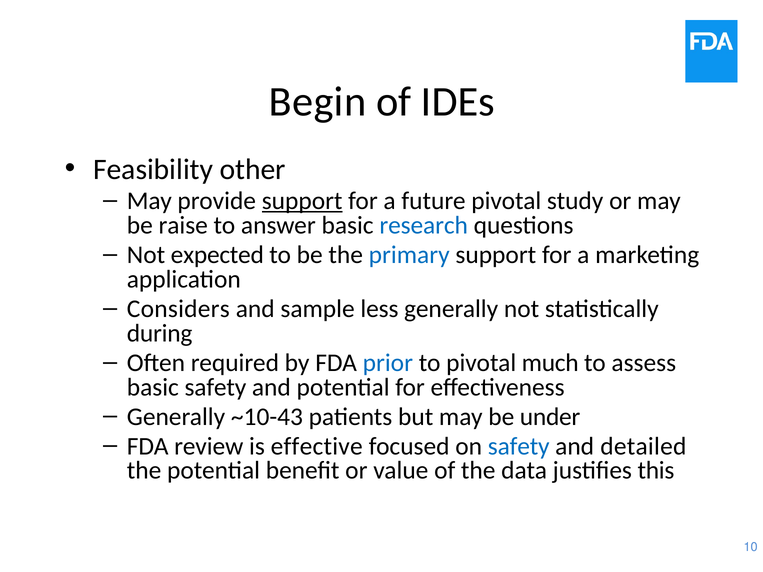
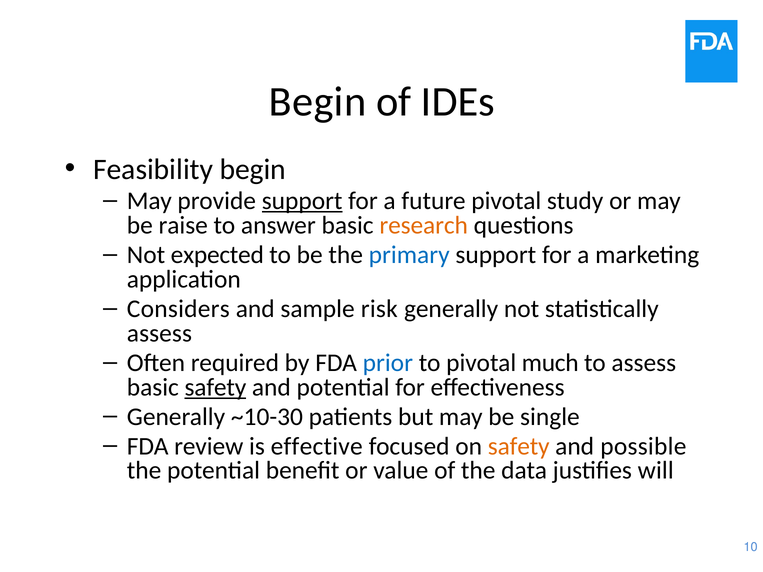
Feasibility other: other -> begin
research colour: blue -> orange
less: less -> risk
during at (160, 333): during -> assess
safety at (215, 387) underline: none -> present
~10-43: ~10-43 -> ~10-30
under: under -> single
safety at (519, 446) colour: blue -> orange
detailed: detailed -> possible
this: this -> will
